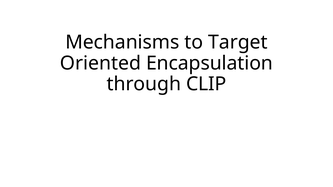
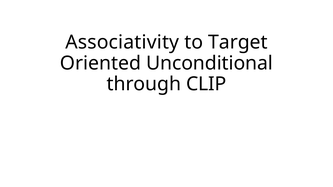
Mechanisms: Mechanisms -> Associativity
Encapsulation: Encapsulation -> Unconditional
